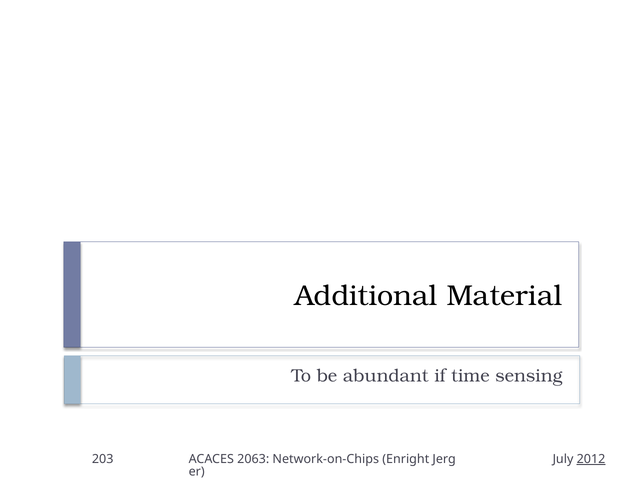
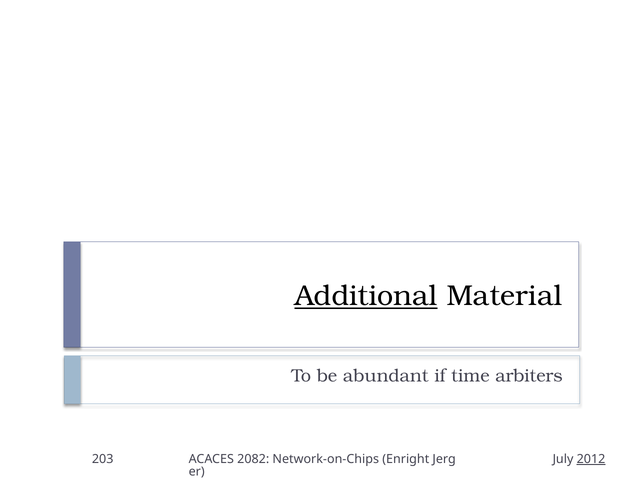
Additional underline: none -> present
sensing: sensing -> arbiters
2063: 2063 -> 2082
